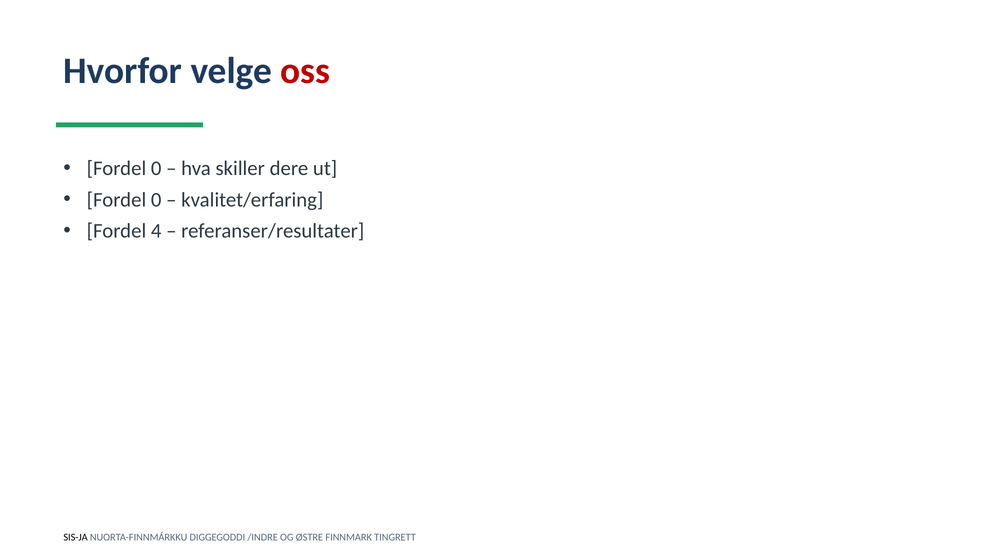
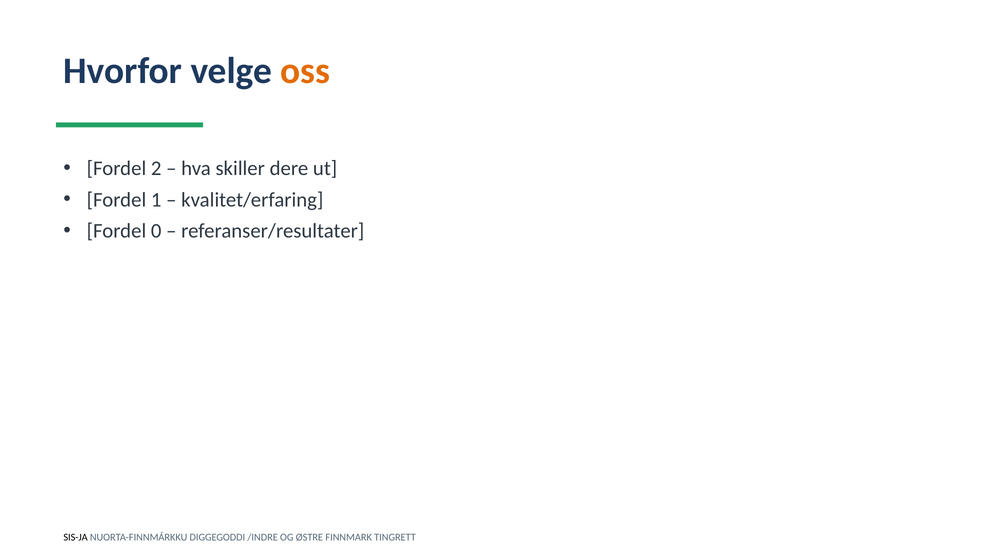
oss colour: red -> orange
0 at (156, 169): 0 -> 2
0 at (156, 200): 0 -> 1
4: 4 -> 0
